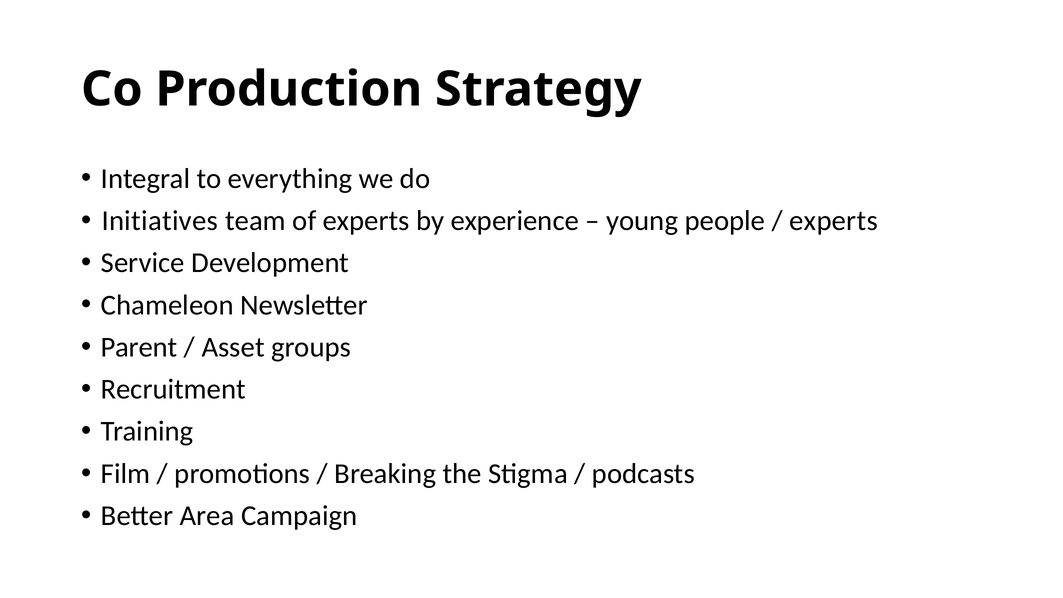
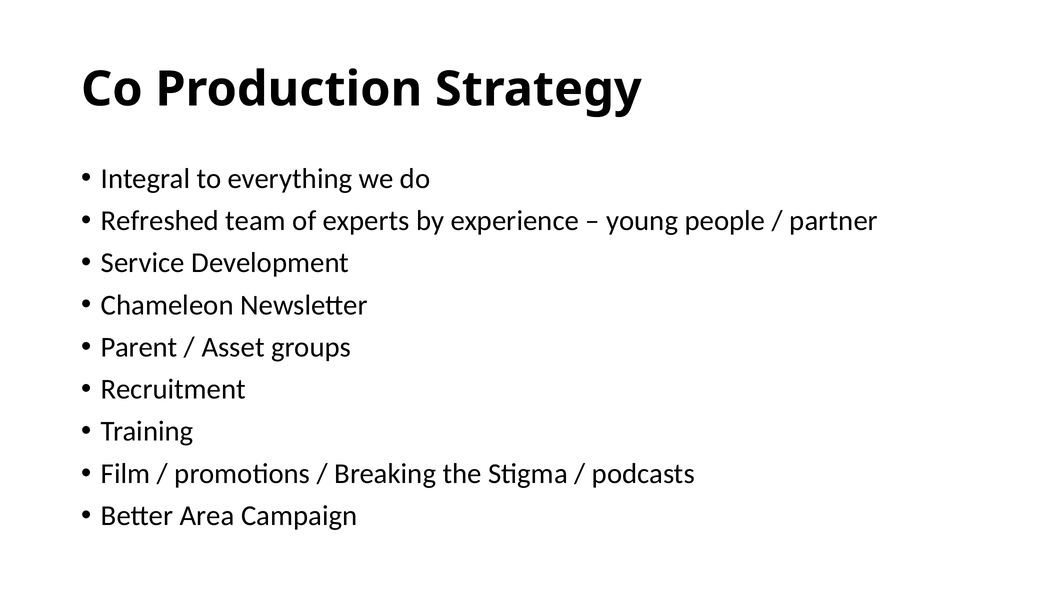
Initiatives: Initiatives -> Refreshed
experts at (834, 221): experts -> partner
